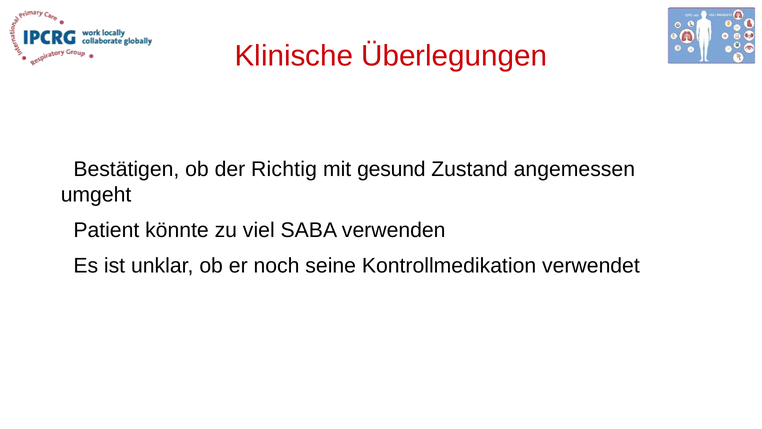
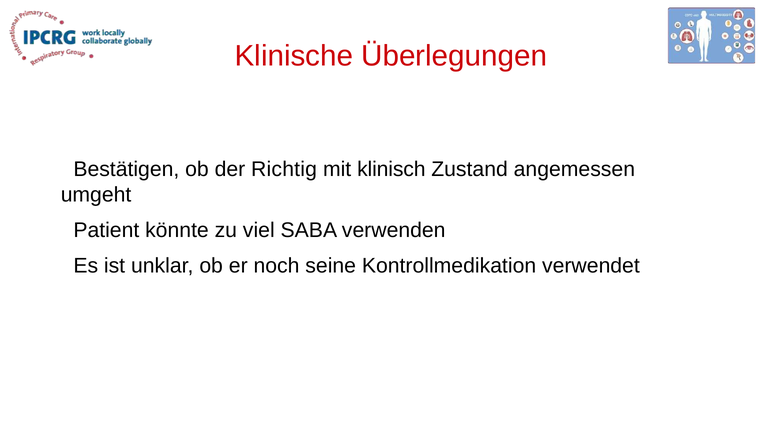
gesund: gesund -> klinisch
